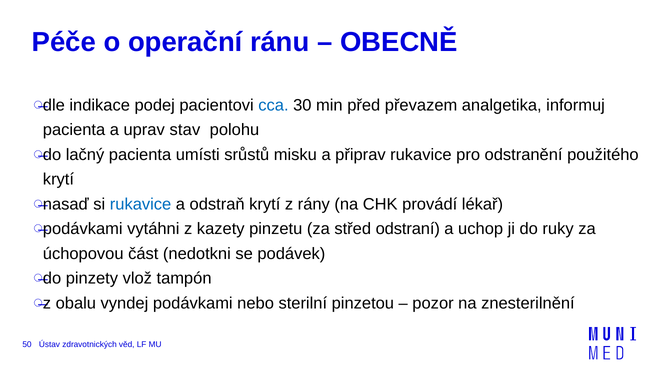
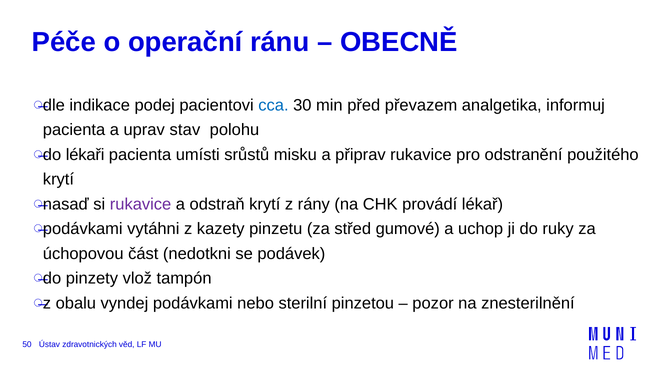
lačný: lačný -> lékaři
rukavice at (141, 204) colour: blue -> purple
odstraní: odstraní -> gumové
